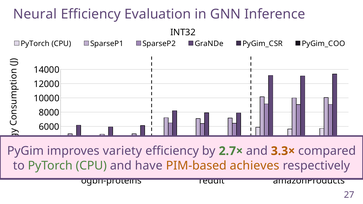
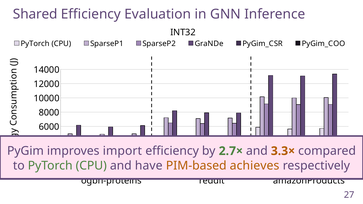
Neural: Neural -> Shared
variety: variety -> import
